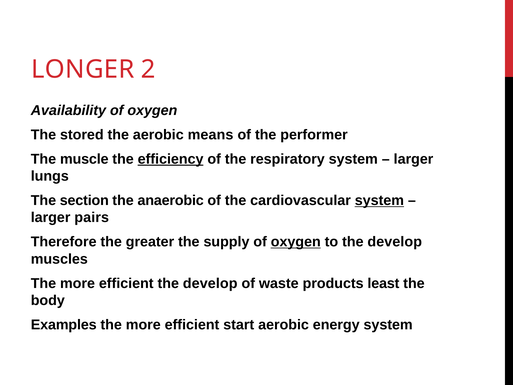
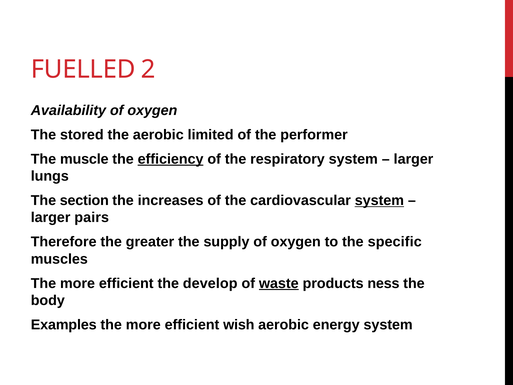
LONGER: LONGER -> FUELLED
means: means -> limited
anaerobic: anaerobic -> increases
oxygen at (296, 242) underline: present -> none
to the develop: develop -> specific
waste underline: none -> present
least: least -> ness
start: start -> wish
